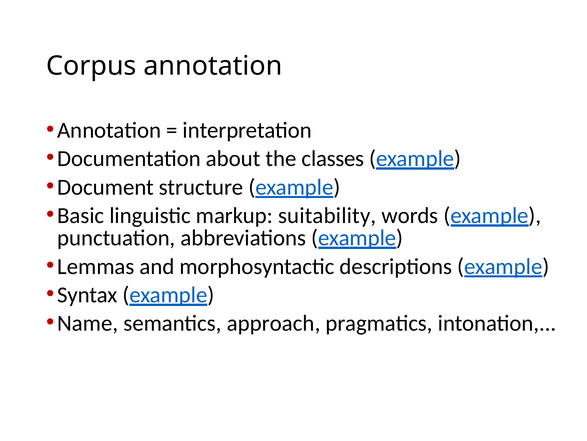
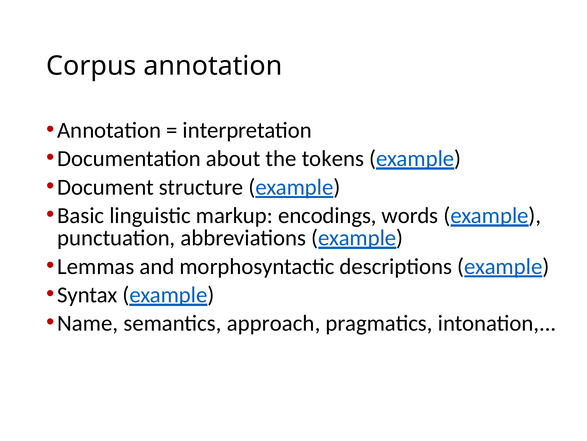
classes: classes -> tokens
suitability: suitability -> encodings
